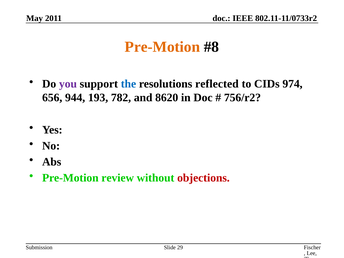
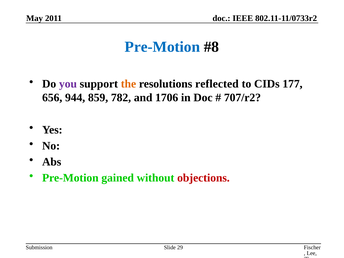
Pre-Motion at (162, 47) colour: orange -> blue
the colour: blue -> orange
974: 974 -> 177
193: 193 -> 859
8620: 8620 -> 1706
756/r2: 756/r2 -> 707/r2
review: review -> gained
